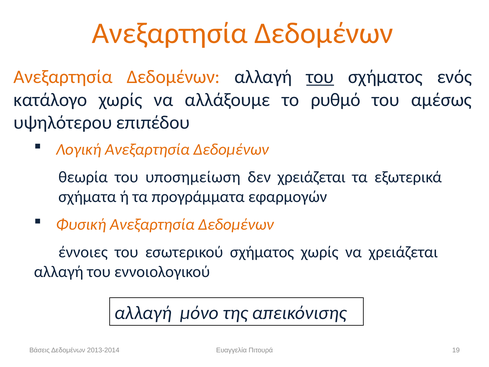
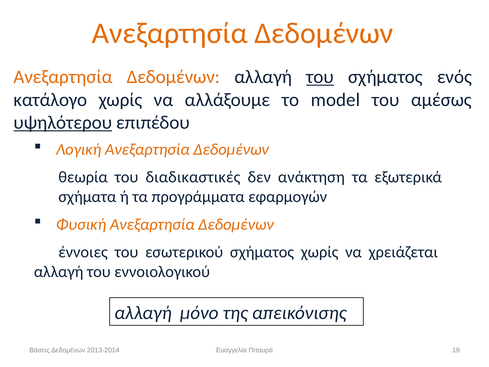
ρυθμό: ρυθμό -> model
υψηλότερου underline: none -> present
υποσημείωση: υποσημείωση -> διαδικαστικές
δεν χρειάζεται: χρειάζεται -> ανάκτηση
